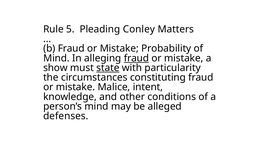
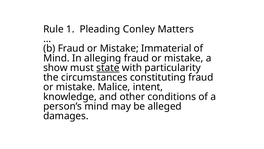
5: 5 -> 1
Probability: Probability -> Immaterial
fraud at (136, 58) underline: present -> none
defenses: defenses -> damages
